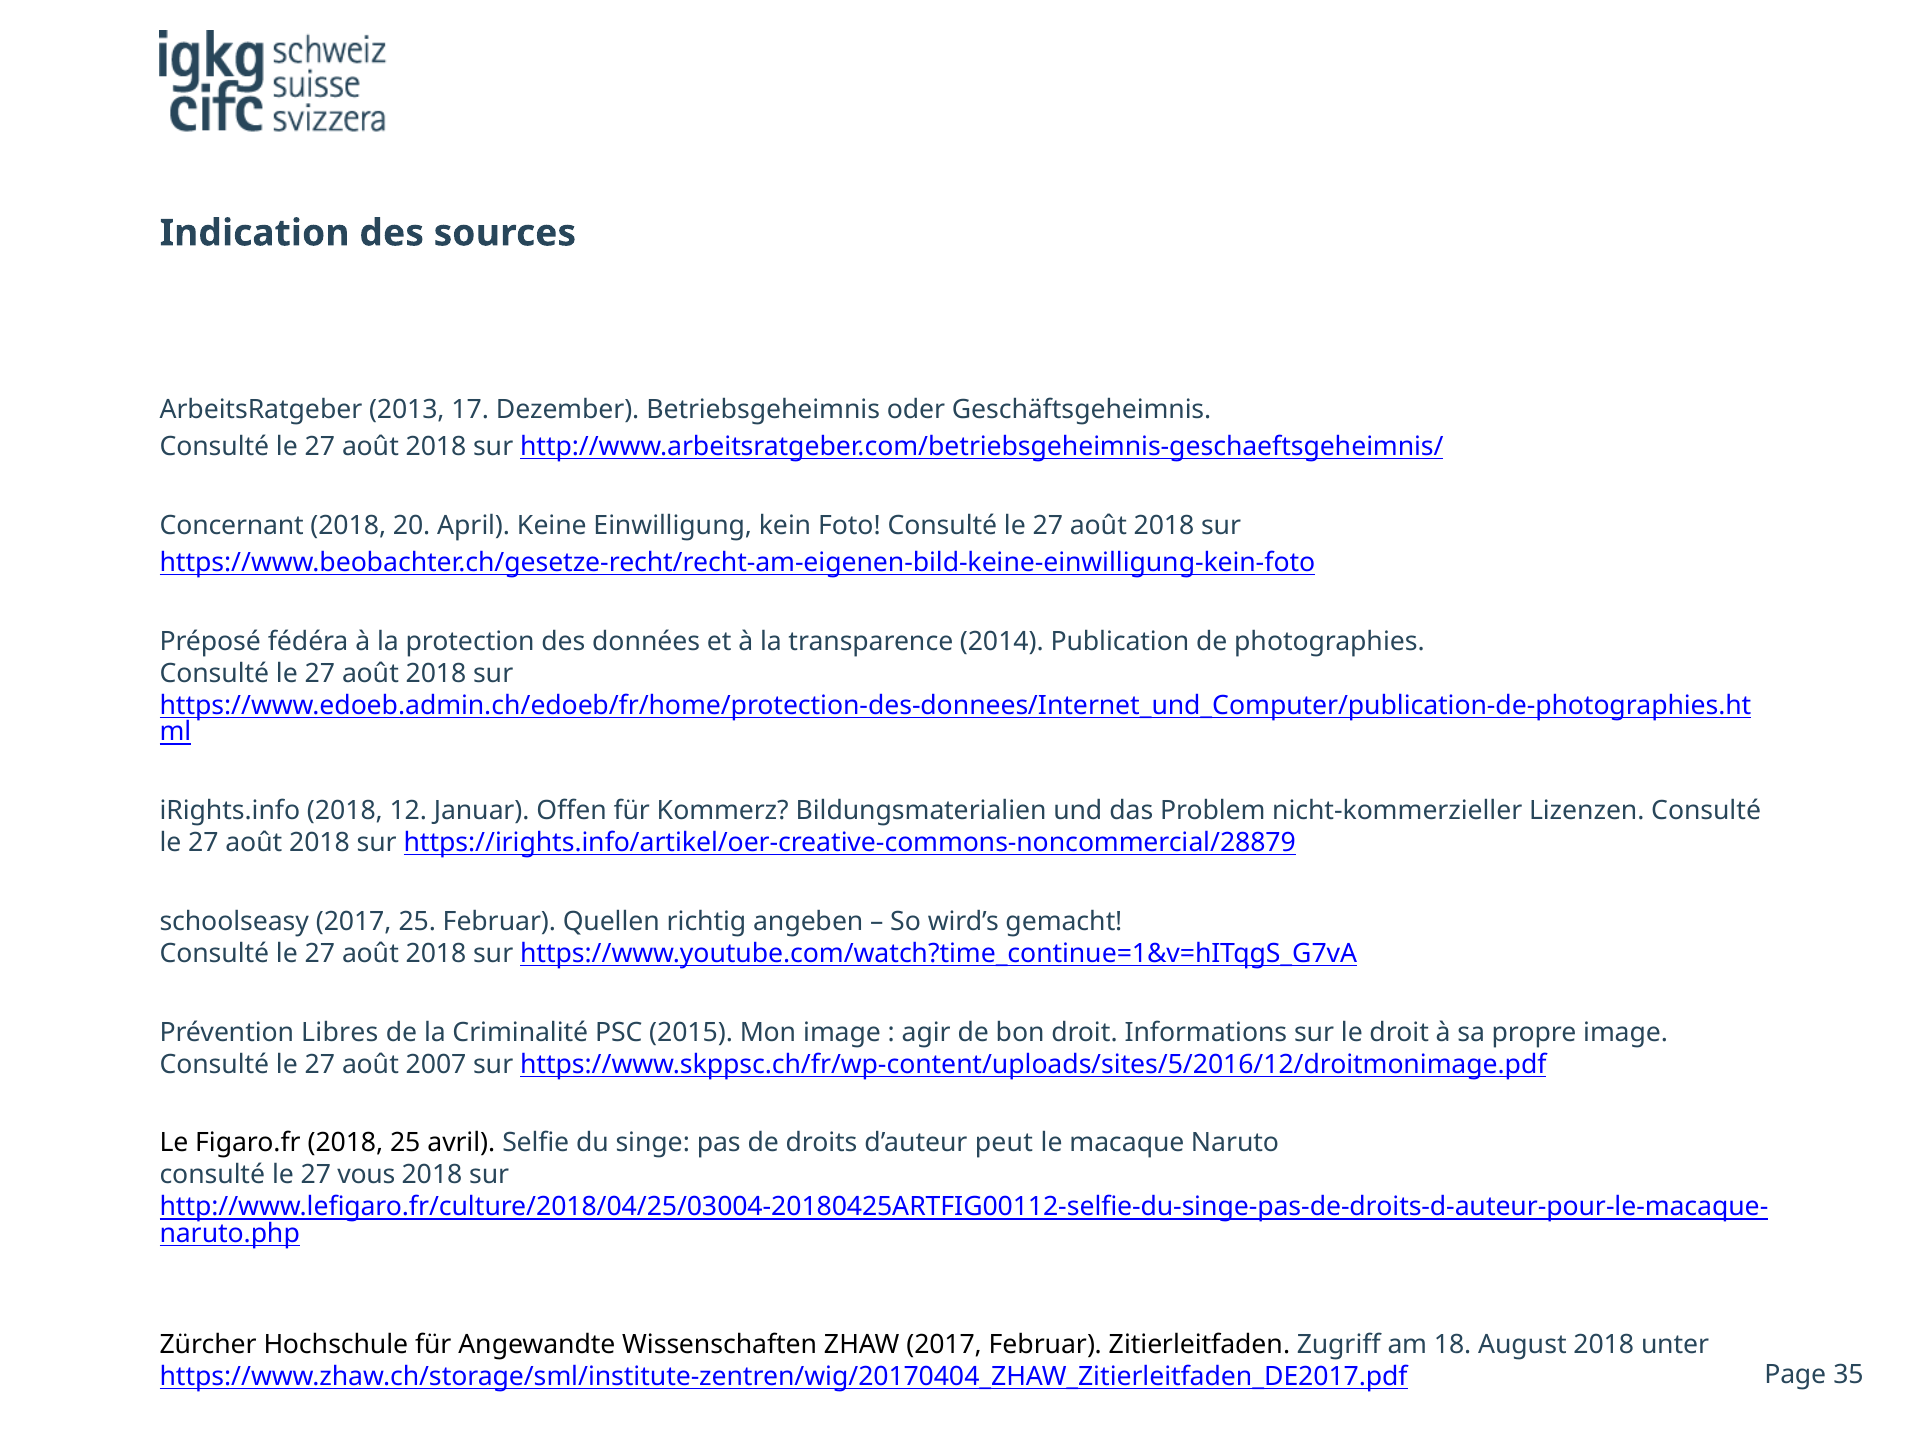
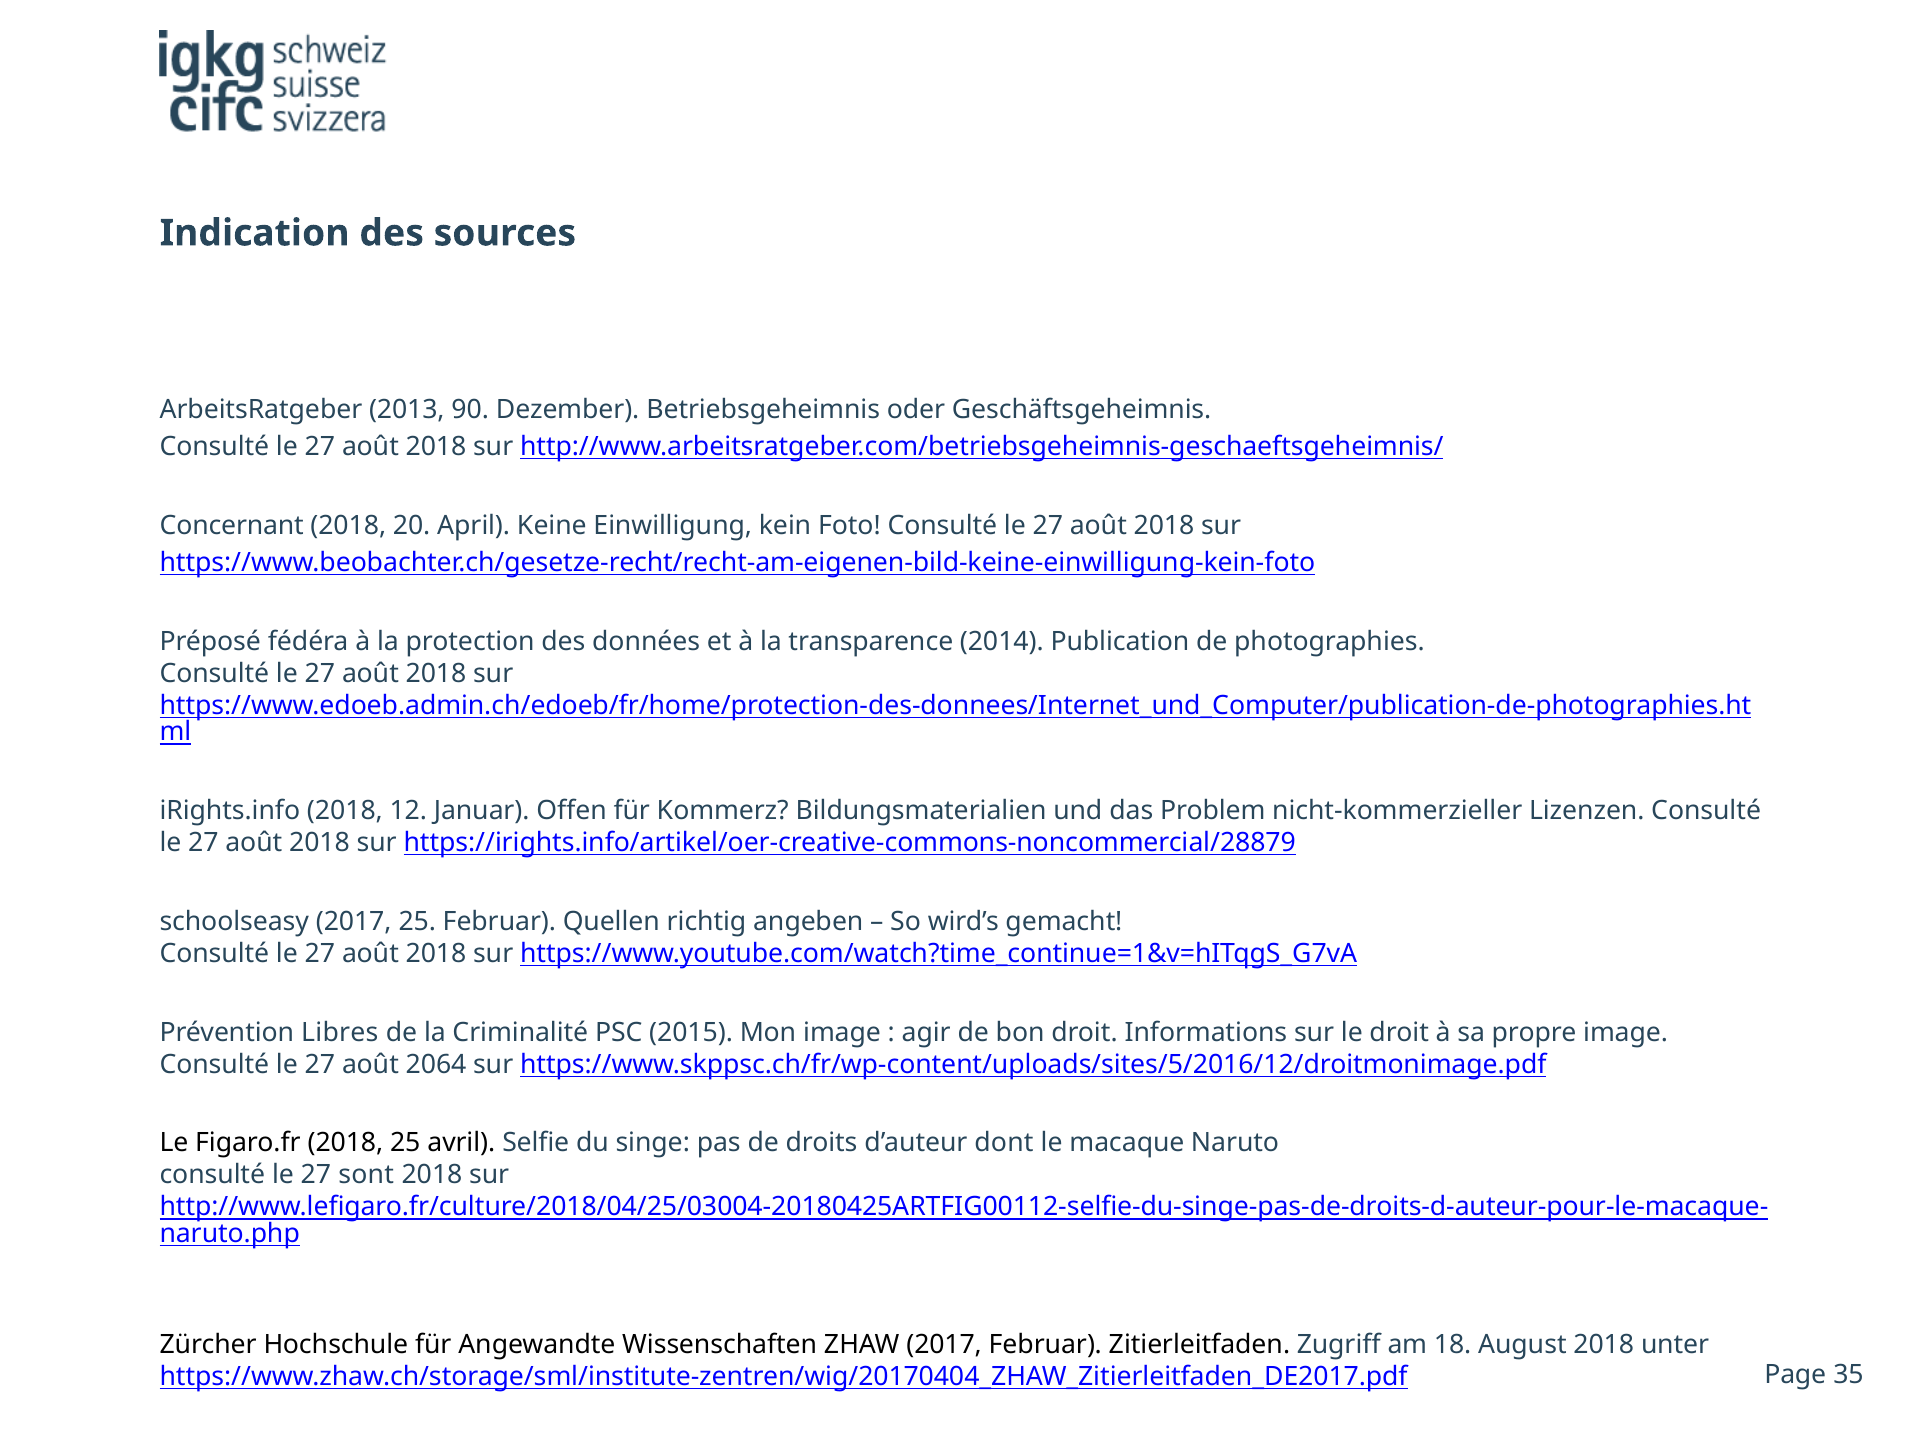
17: 17 -> 90
2007: 2007 -> 2064
peut: peut -> dont
vous: vous -> sont
